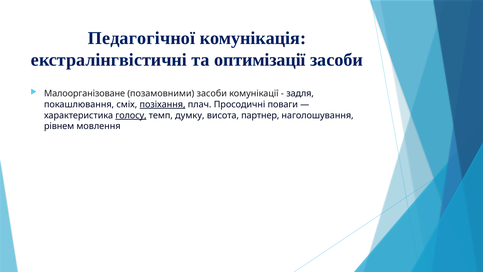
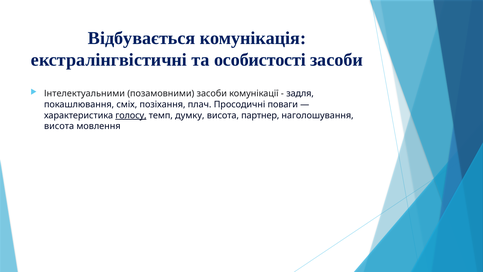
Педагогічної: Педагогічної -> Відбувається
оптимізації: оптимізації -> особистості
Малоорганізоване: Малоорганізоване -> Інтелектуальними
позіхання underline: present -> none
рівнем at (59, 126): рівнем -> висота
